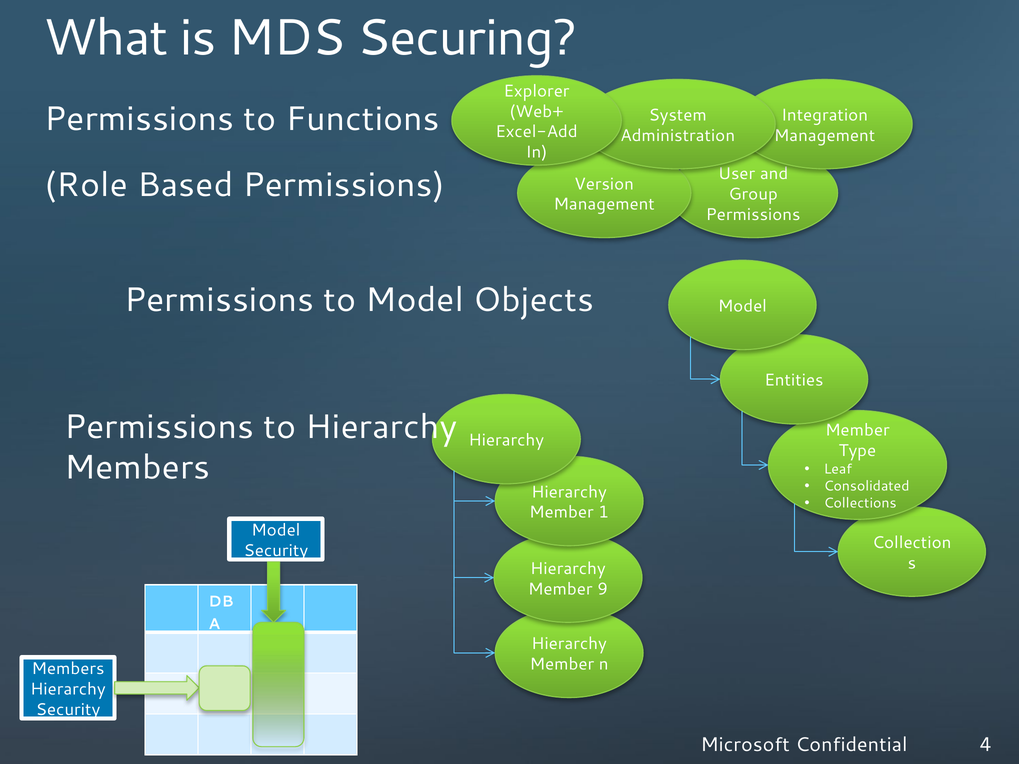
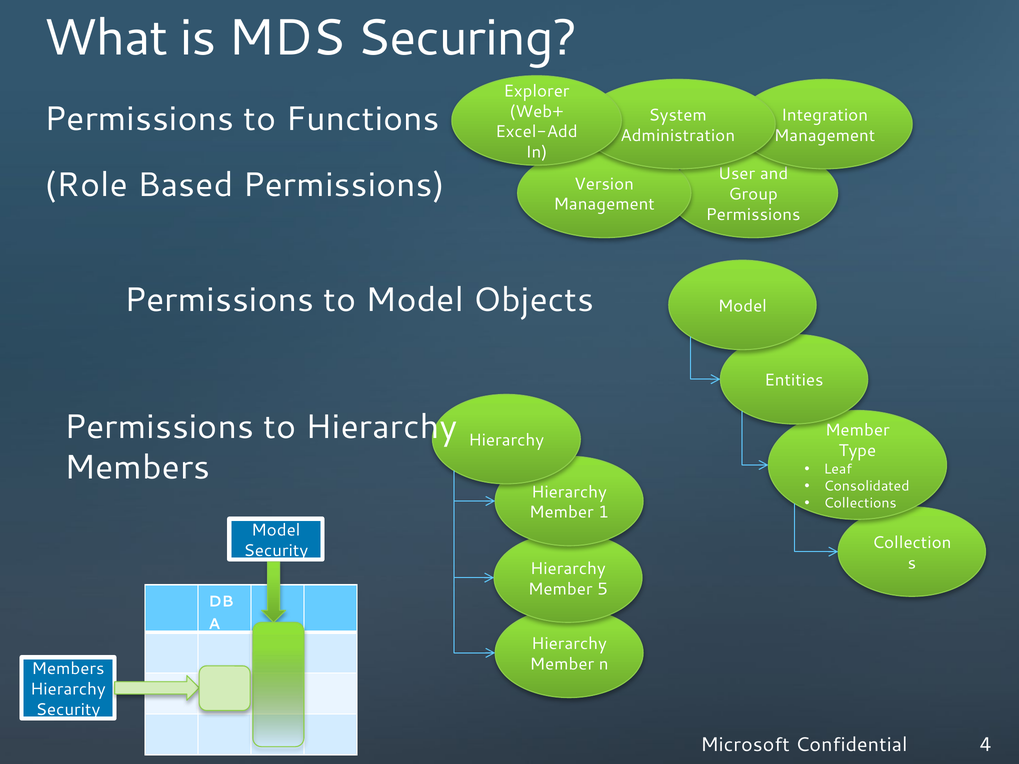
9: 9 -> 5
